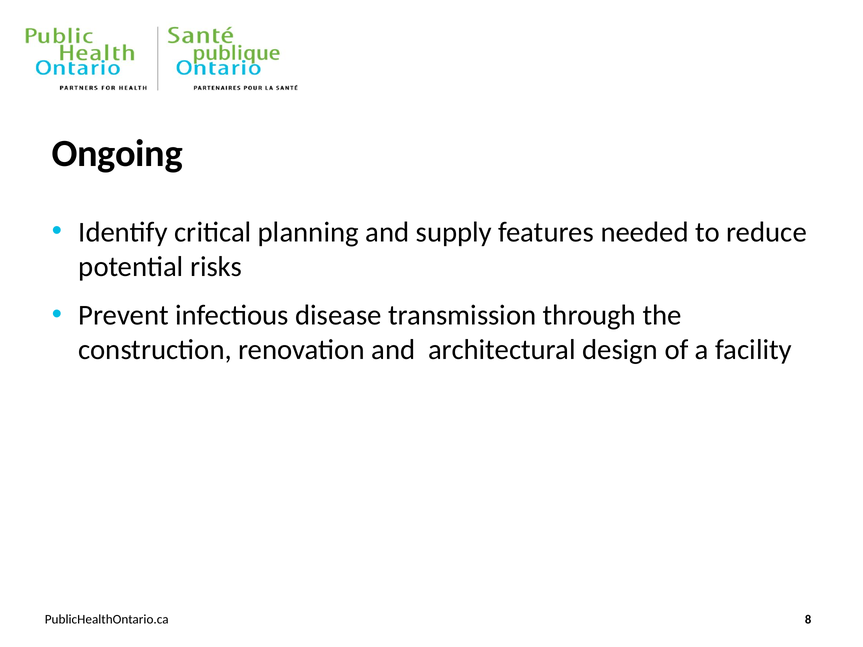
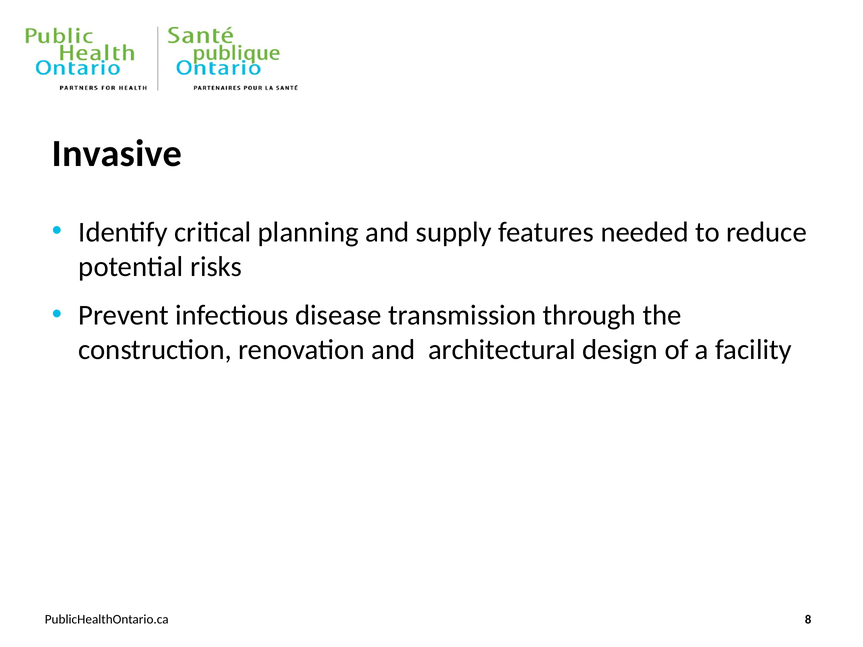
Ongoing: Ongoing -> Invasive
